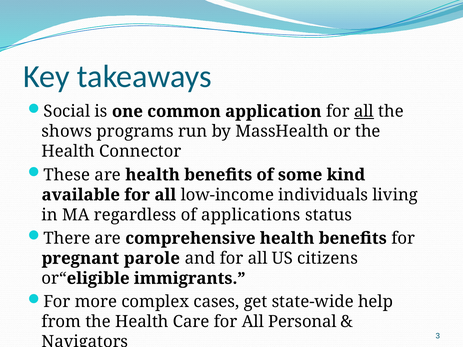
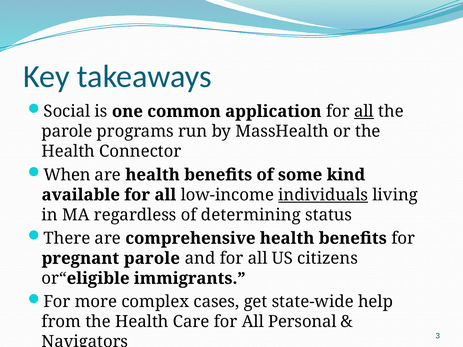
shows at (67, 132): shows -> parole
These: These -> When
individuals underline: none -> present
applications: applications -> determining
